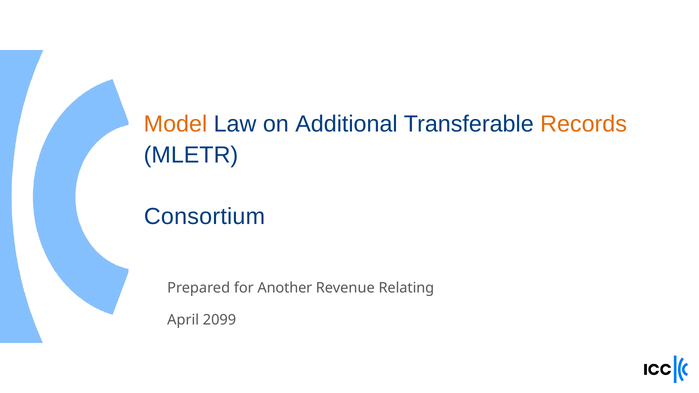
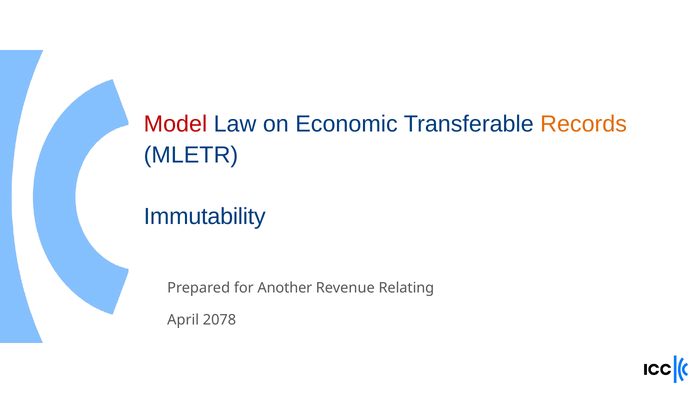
Model colour: orange -> red
Additional: Additional -> Economic
Consortium: Consortium -> Immutability
2099: 2099 -> 2078
